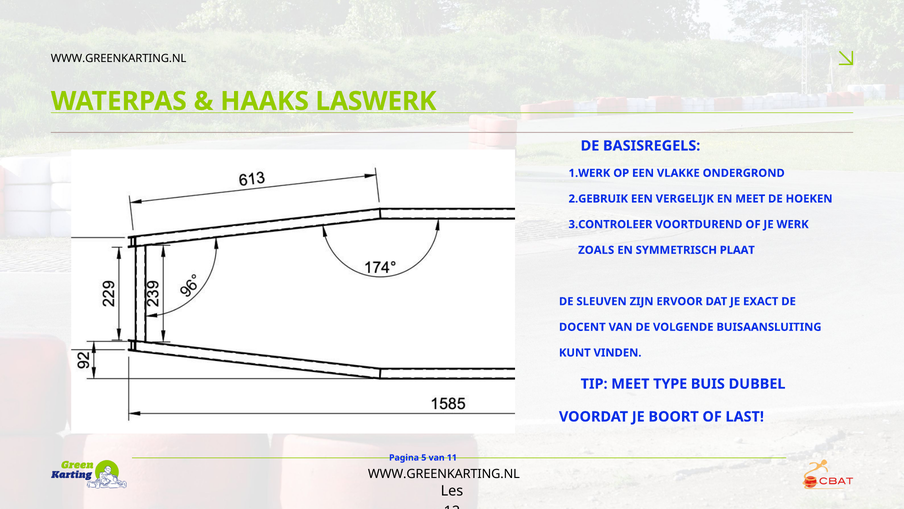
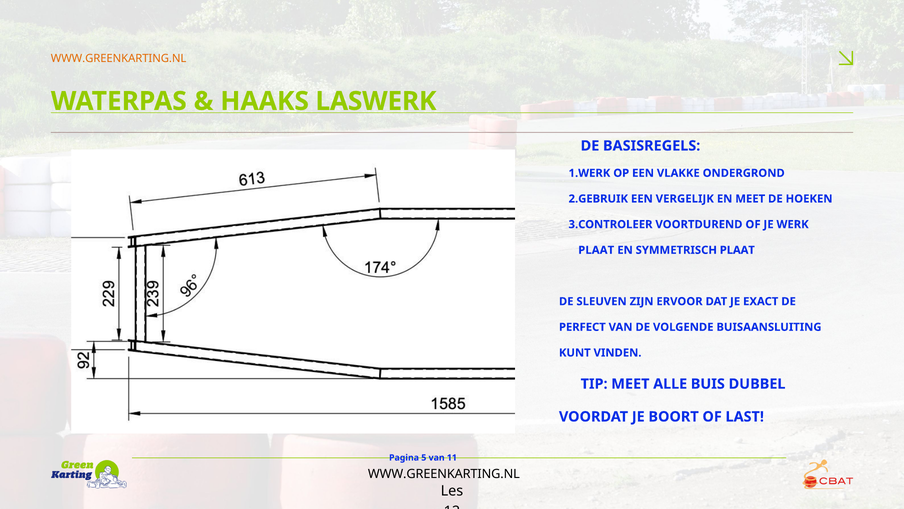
WWW.GREENKARTING.NL at (119, 58) colour: black -> orange
ZOALS at (596, 250): ZOALS -> PLAAT
DOCENT: DOCENT -> PERFECT
TYPE: TYPE -> ALLE
